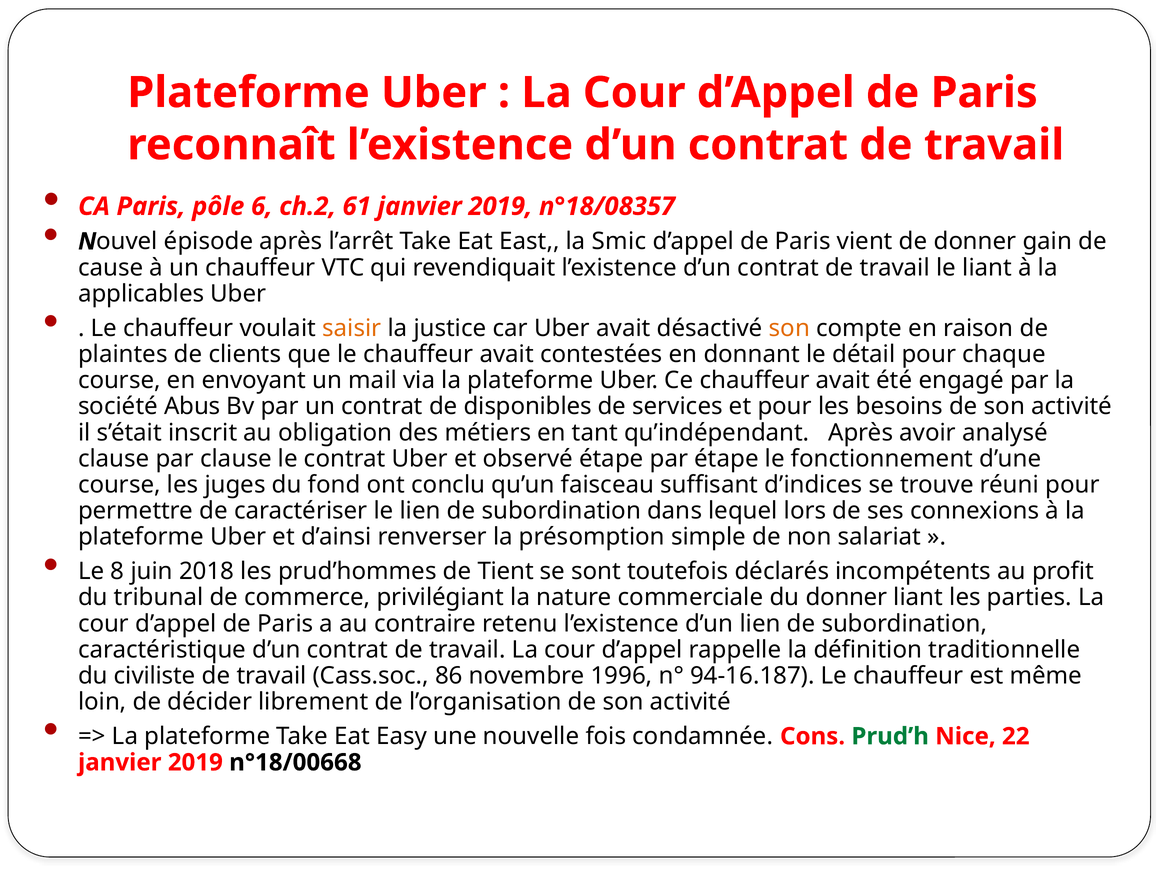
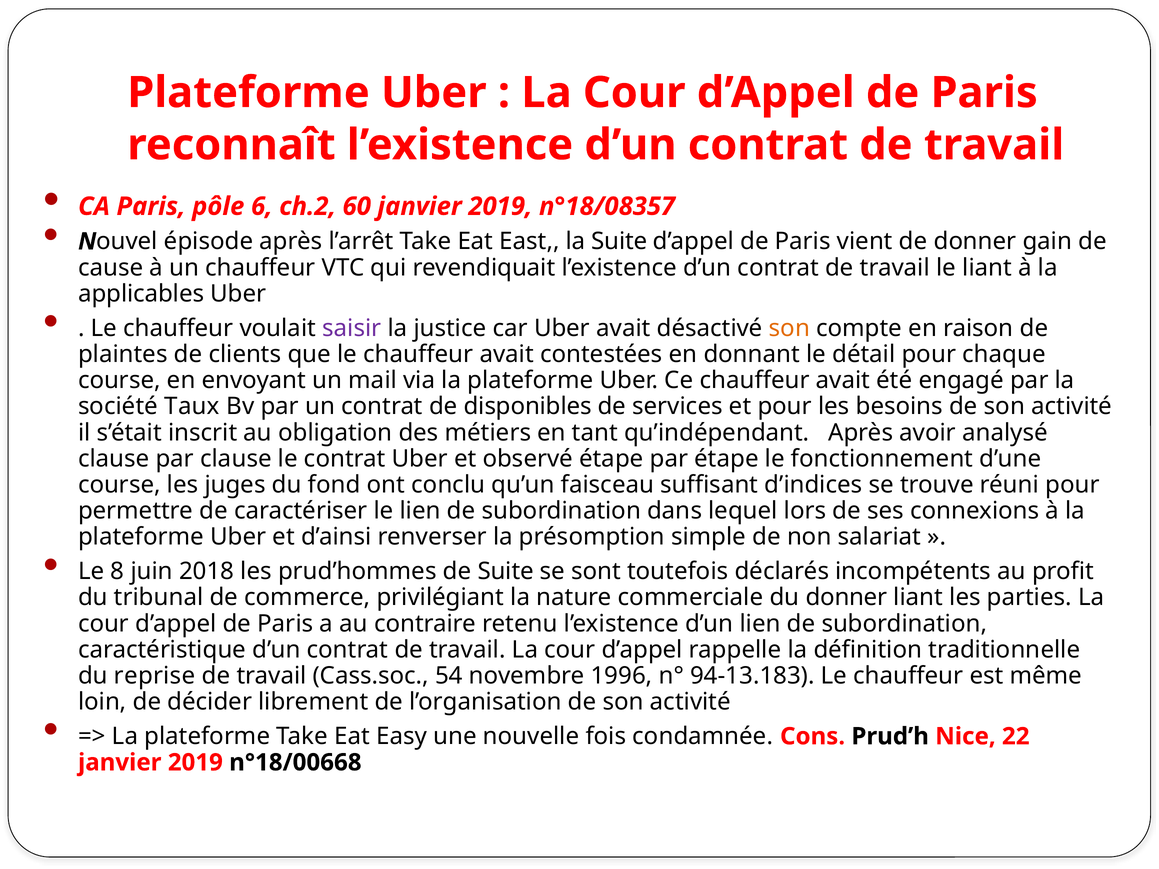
61: 61 -> 60
la Smic: Smic -> Suite
saisir colour: orange -> purple
Abus: Abus -> Taux
de Tient: Tient -> Suite
civiliste: civiliste -> reprise
86: 86 -> 54
94-16.187: 94-16.187 -> 94-13.183
Prud’h colour: green -> black
